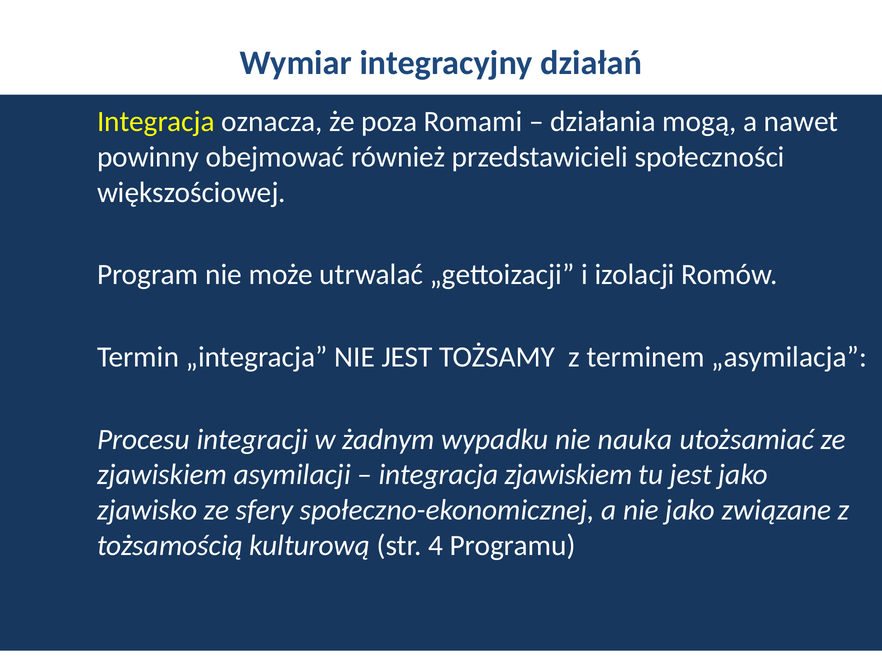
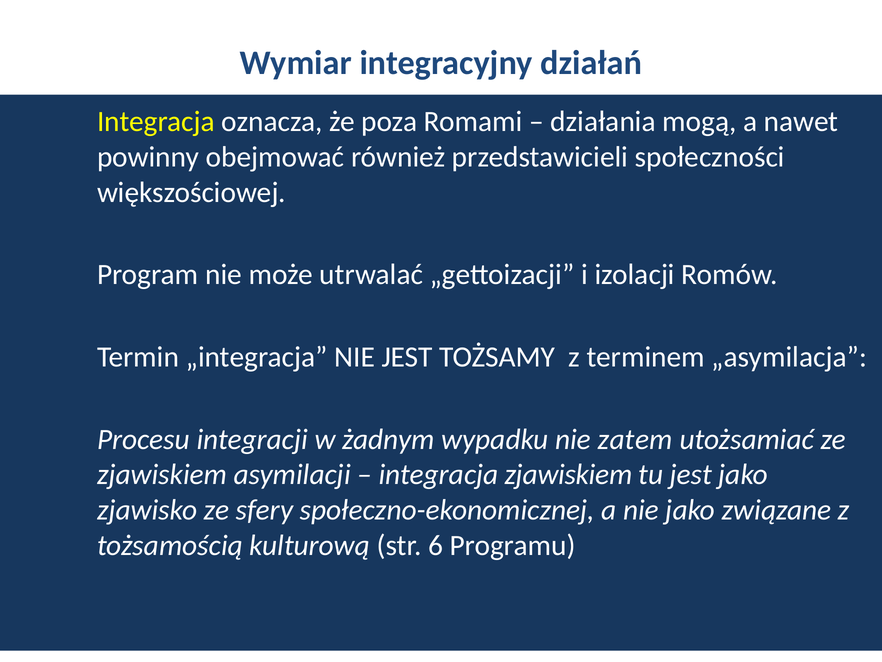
nauka: nauka -> zatem
4: 4 -> 6
